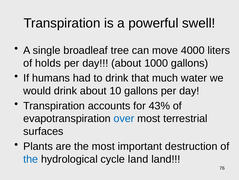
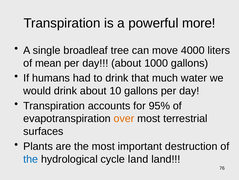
swell: swell -> more
holds: holds -> mean
43%: 43% -> 95%
over colour: blue -> orange
